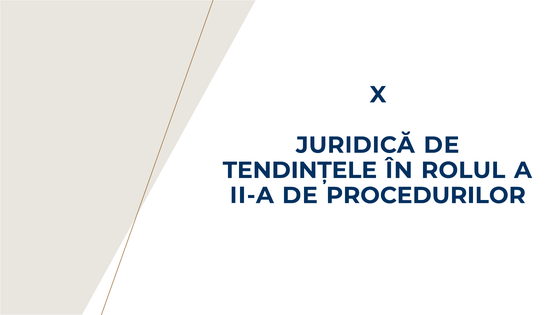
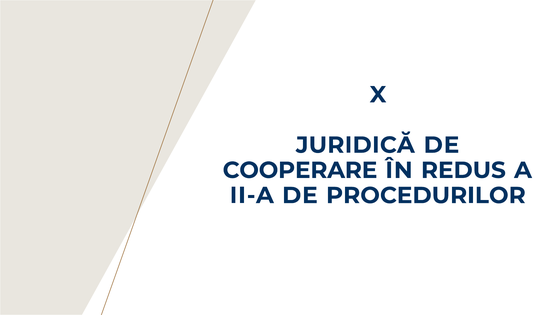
TENDINȚELE: TENDINȚELE -> COOPERARE
ROLUL: ROLUL -> REDUS
